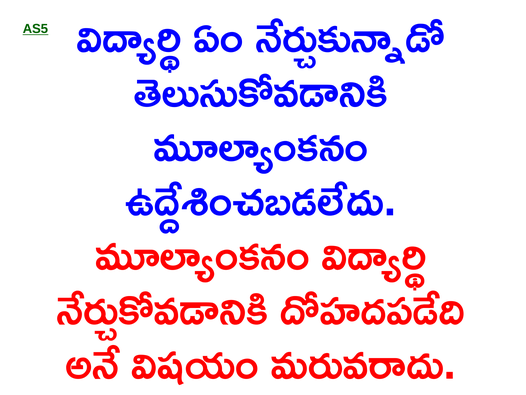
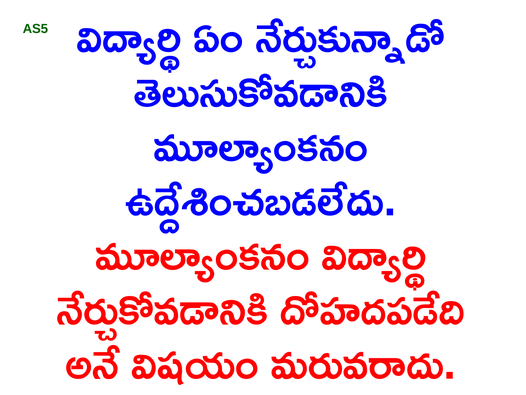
AS5 underline: present -> none
